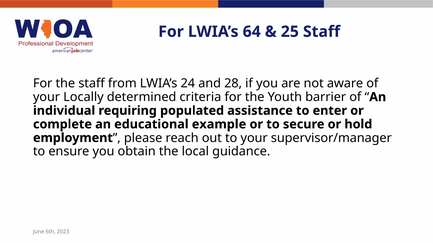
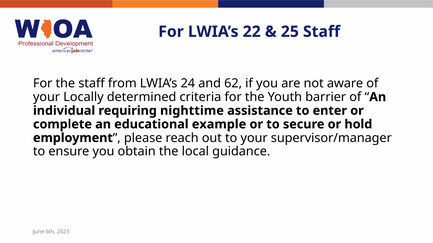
64: 64 -> 22
28: 28 -> 62
populated: populated -> nighttime
